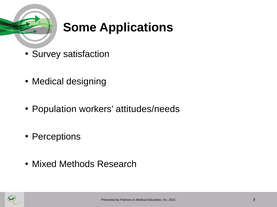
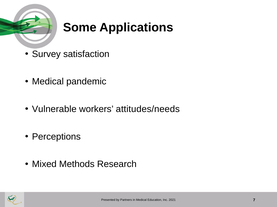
designing: designing -> pandemic
Population: Population -> Vulnerable
